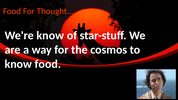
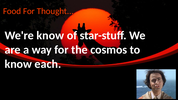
know food: food -> each
